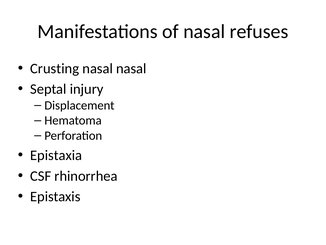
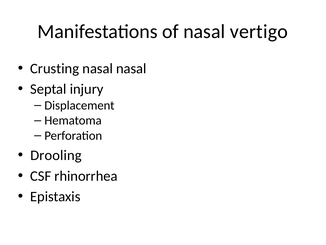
refuses: refuses -> vertigo
Epistaxia: Epistaxia -> Drooling
